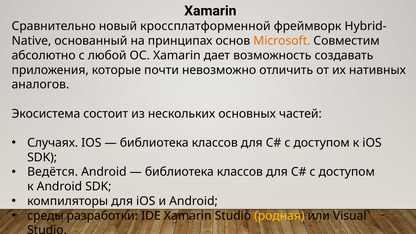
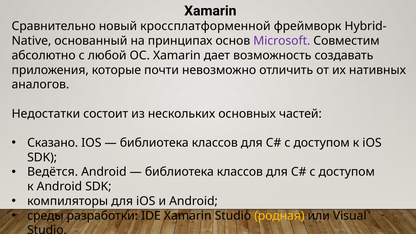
Microsoft colour: orange -> purple
Экосистема: Экосистема -> Недостатки
Случаях: Случаях -> Сказано
